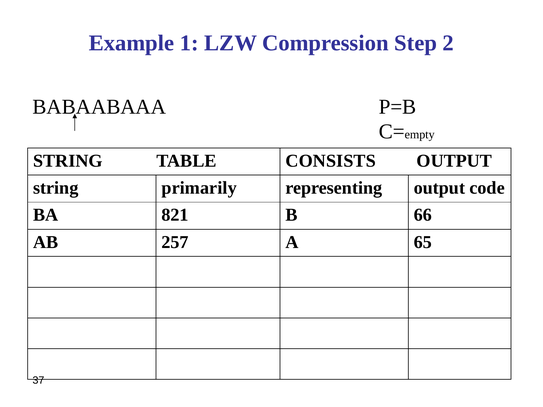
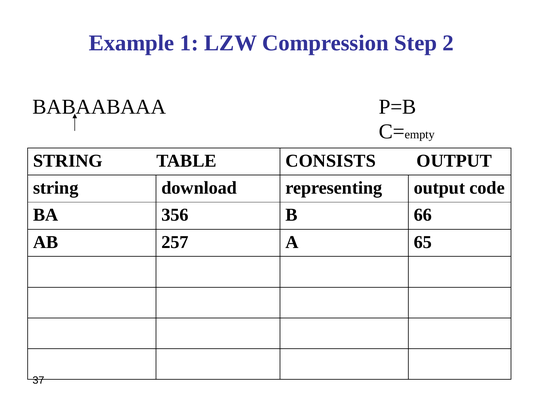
primarily: primarily -> download
821: 821 -> 356
